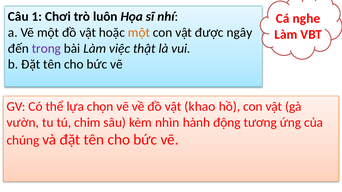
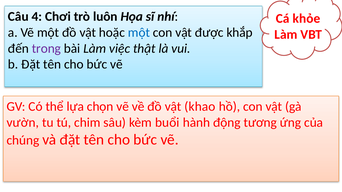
1: 1 -> 4
nghe: nghe -> khỏe
một at (139, 33) colour: orange -> blue
ngây: ngây -> khắp
nhìn: nhìn -> buổi
